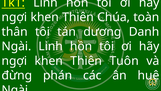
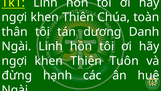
phán: phán -> hạnh
